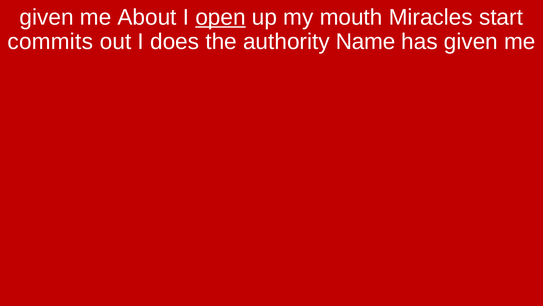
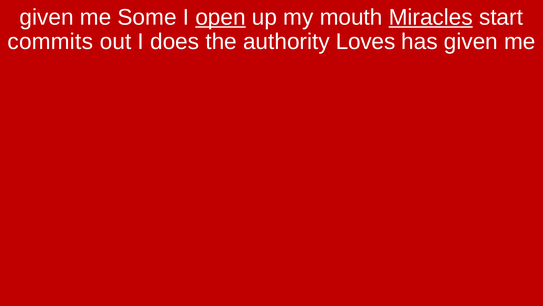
About: About -> Some
Miracles underline: none -> present
Name: Name -> Loves
